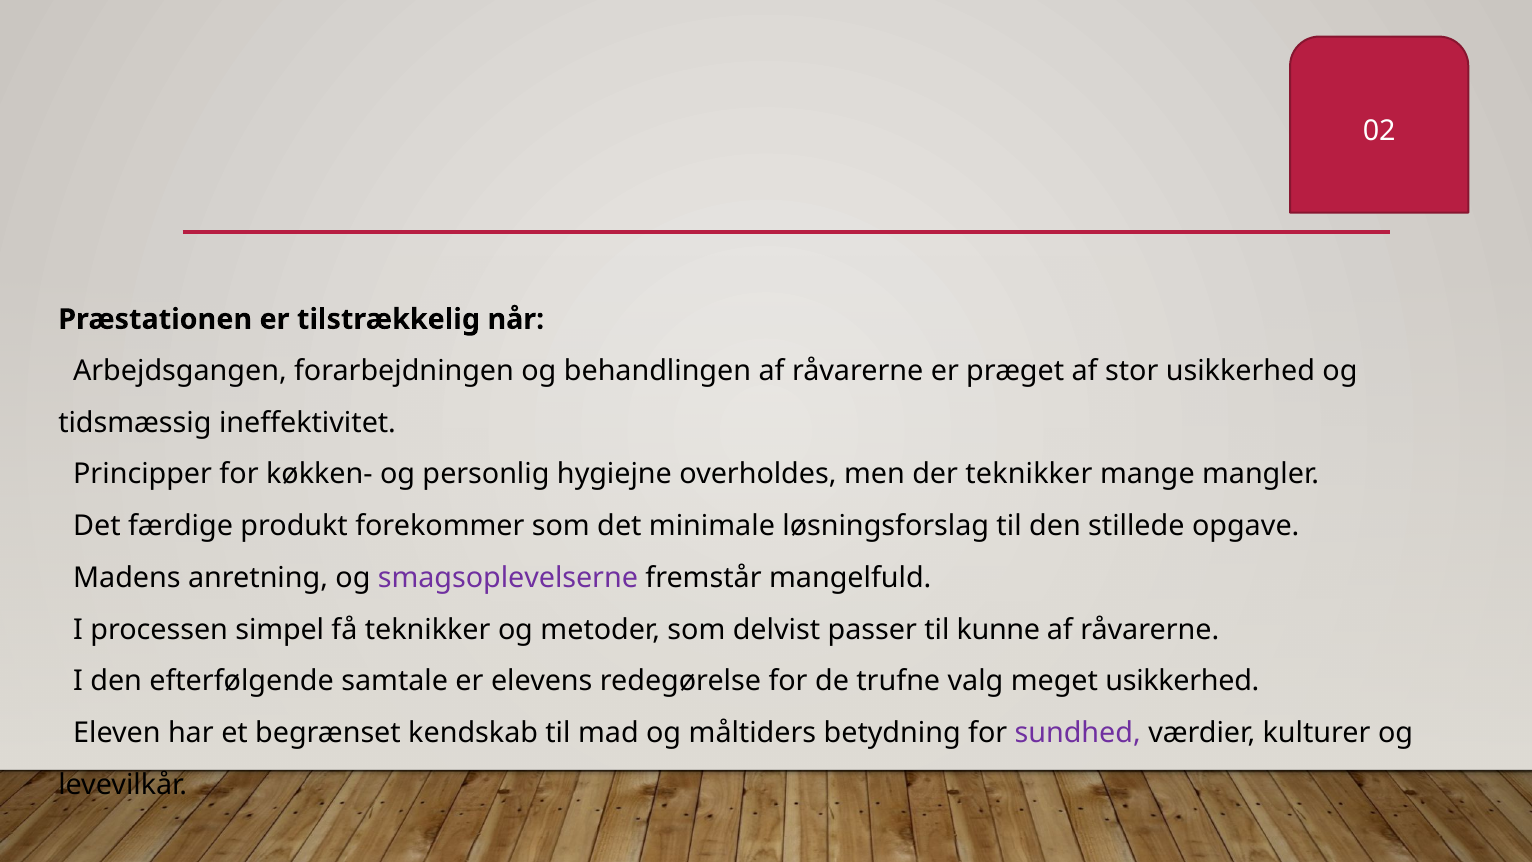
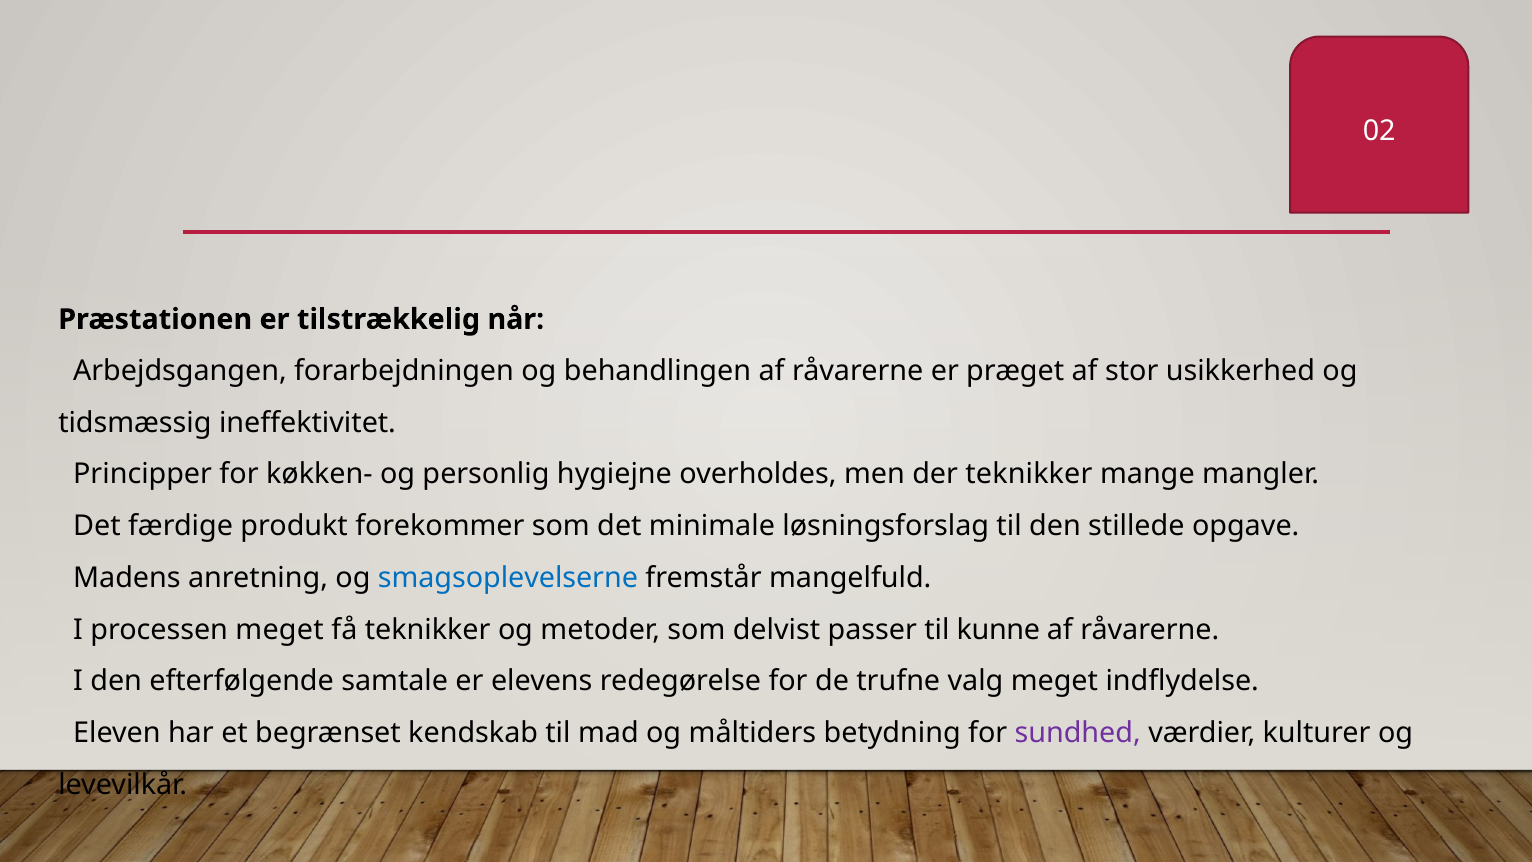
smagsoplevelserne colour: purple -> blue
processen simpel: simpel -> meget
meget usikkerhed: usikkerhed -> indflydelse
